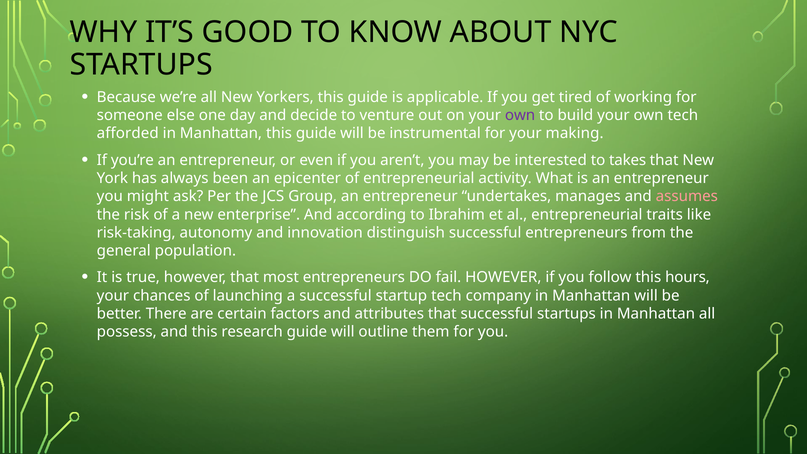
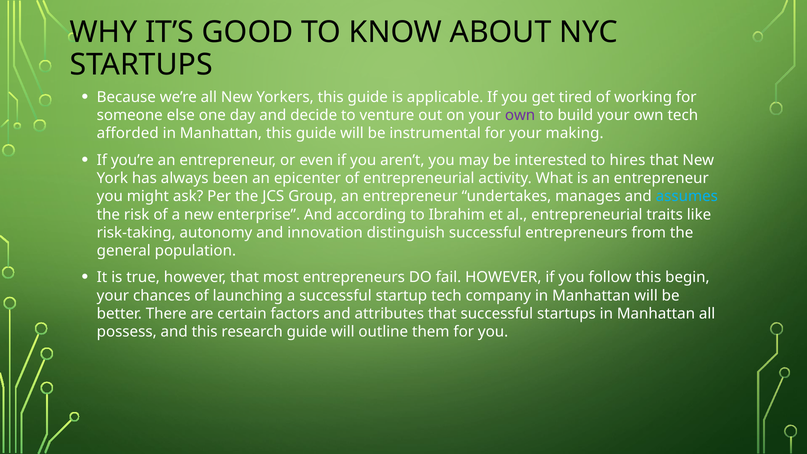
takes: takes -> hires
assumes colour: pink -> light blue
hours: hours -> begin
